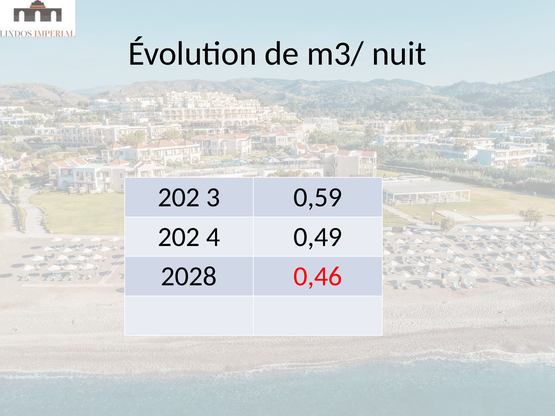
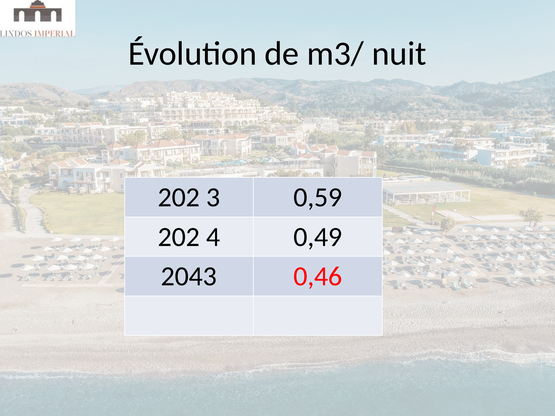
2028: 2028 -> 2043
